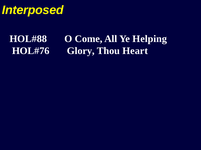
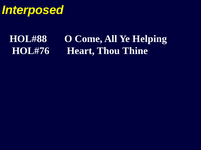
Glory: Glory -> Heart
Heart: Heart -> Thine
